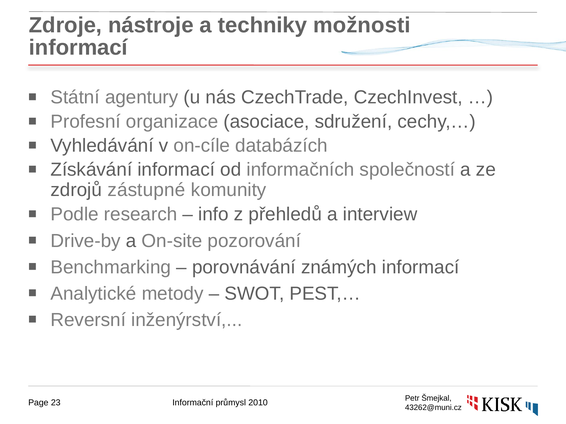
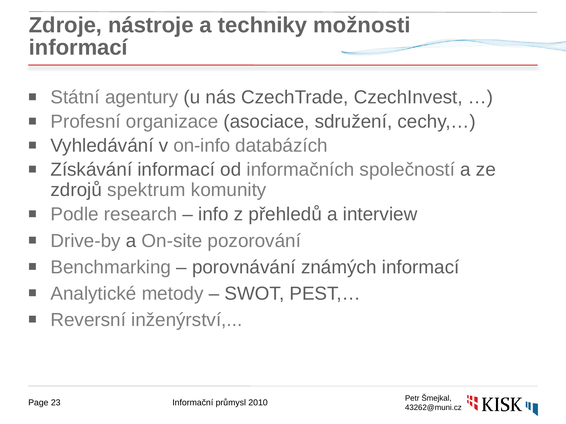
on-cíle: on-cíle -> on-info
zástupné: zástupné -> spektrum
